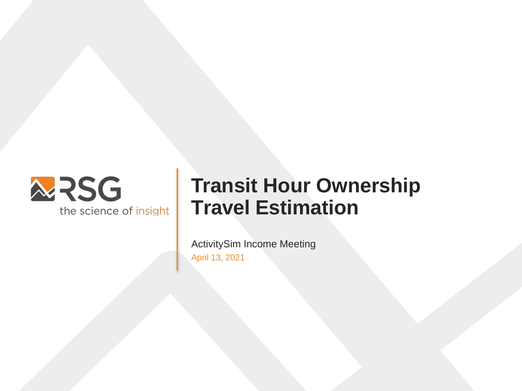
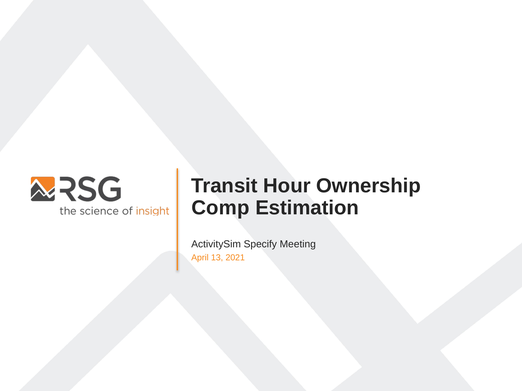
Travel: Travel -> Comp
Income: Income -> Specify
